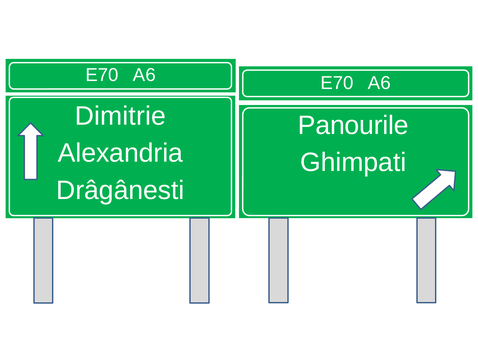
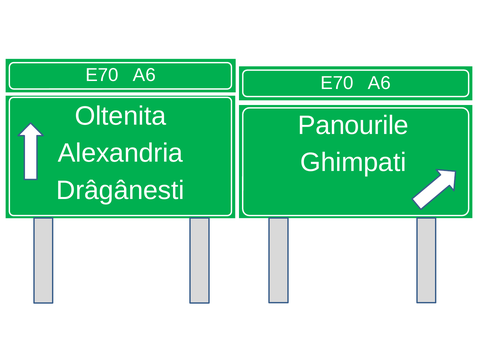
Dimitrie: Dimitrie -> Oltenita
